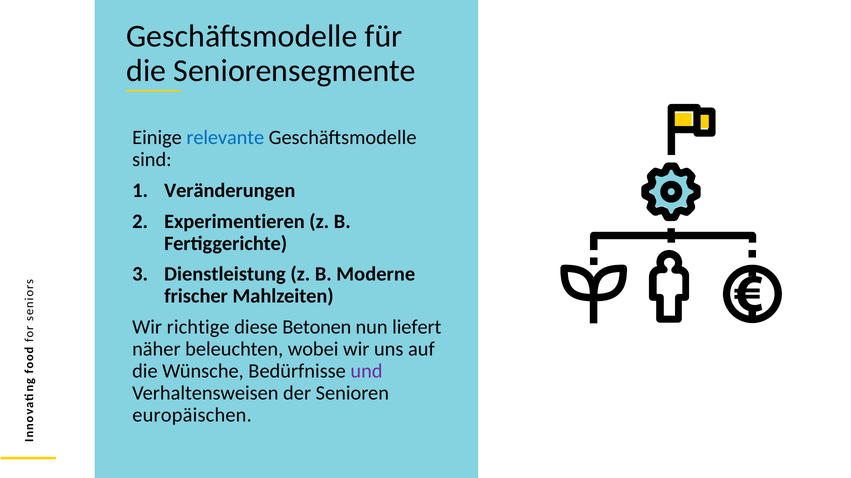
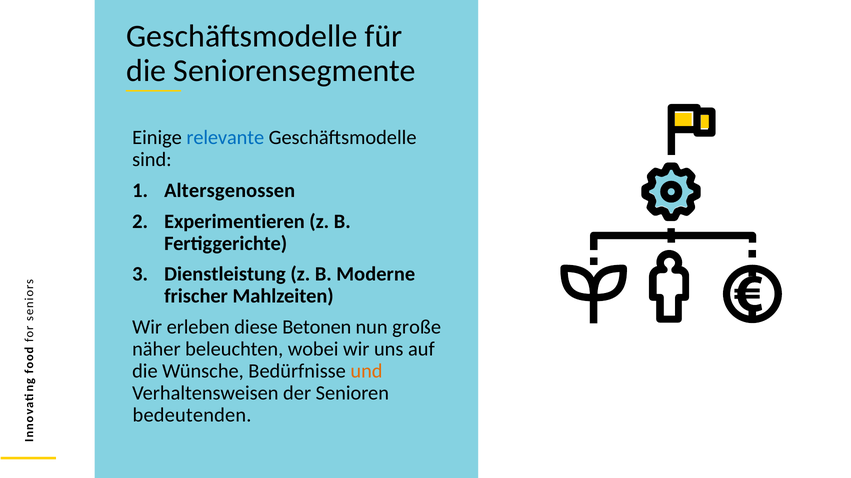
Veränderungen: Veränderungen -> Altersgenossen
richtige: richtige -> erleben
liefert: liefert -> große
und colour: purple -> orange
europäischen: europäischen -> bedeutenden
